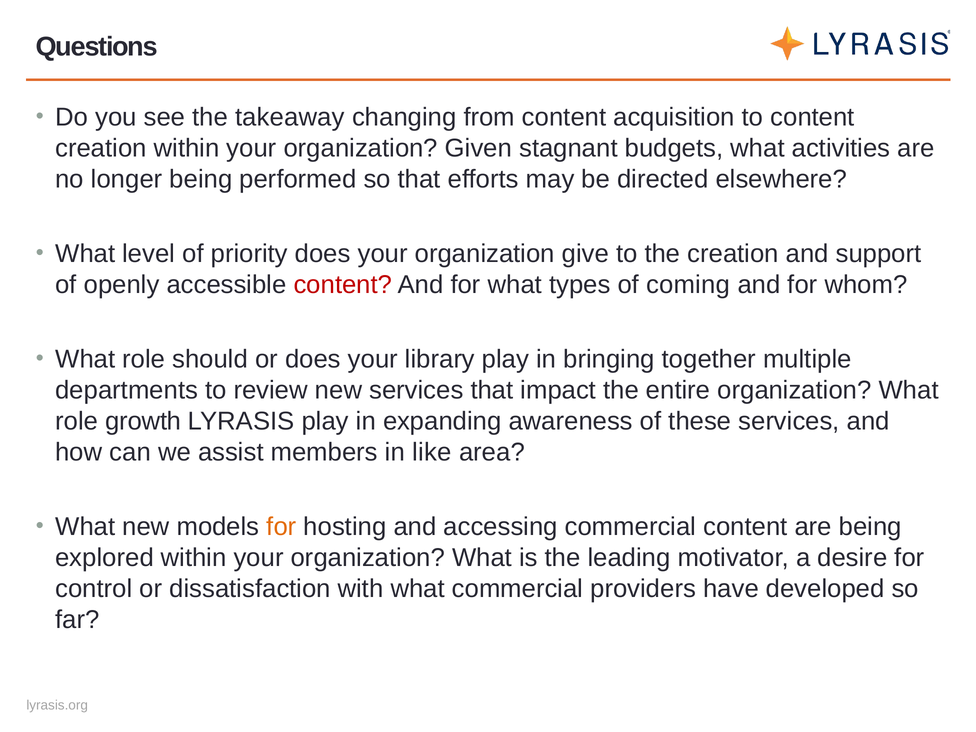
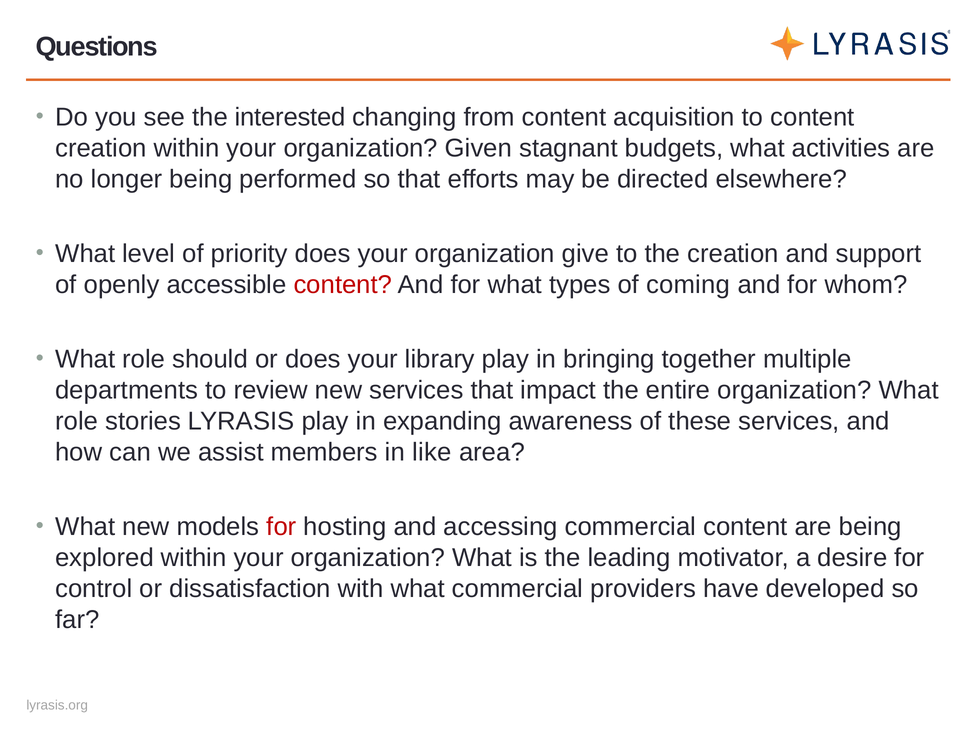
takeaway: takeaway -> interested
growth: growth -> stories
for at (281, 527) colour: orange -> red
